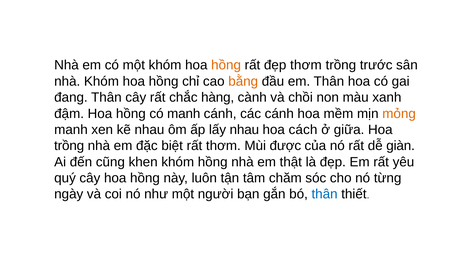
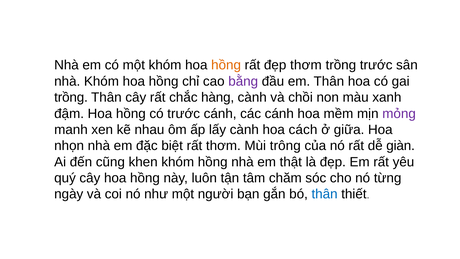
bằng colour: orange -> purple
đang at (71, 97): đang -> trồng
có manh: manh -> trước
mỏng colour: orange -> purple
lấy nhau: nhau -> cành
trồng at (69, 146): trồng -> nhọn
được: được -> trông
